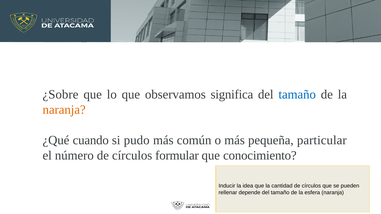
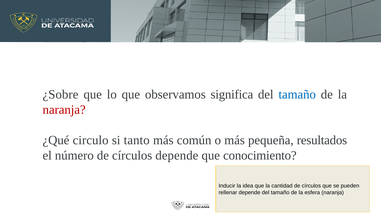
naranja at (64, 110) colour: orange -> red
cuando: cuando -> circulo
pudo: pudo -> tanto
particular: particular -> resultados
círculos formular: formular -> depende
